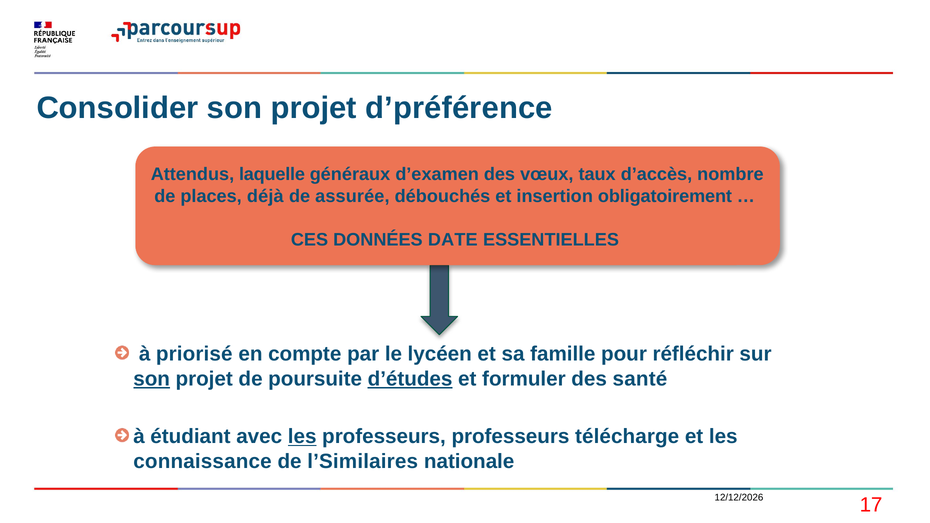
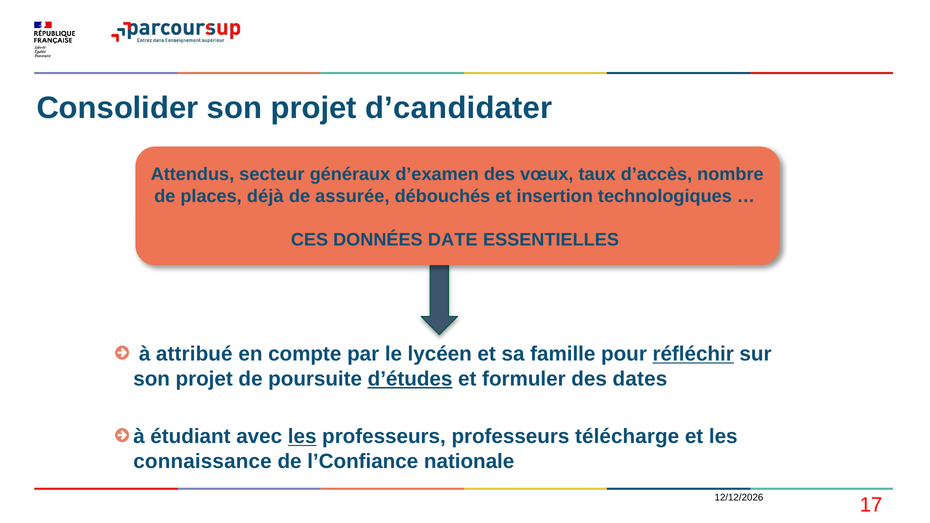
d’préférence: d’préférence -> d’candidater
laquelle: laquelle -> secteur
obligatoirement: obligatoirement -> technologiques
priorisé: priorisé -> attribué
réfléchir underline: none -> present
son at (152, 379) underline: present -> none
santé: santé -> dates
l’Similaires: l’Similaires -> l’Confiance
